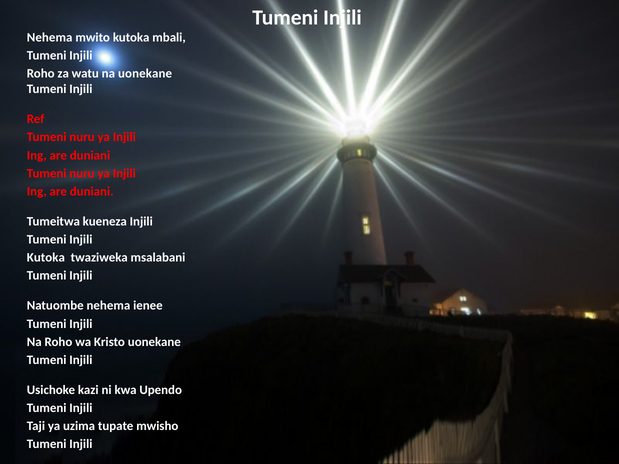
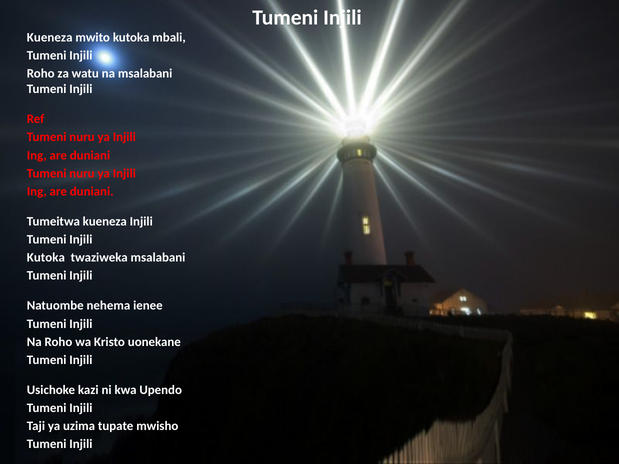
Nehema at (50, 38): Nehema -> Kueneza
na uonekane: uonekane -> msalabani
